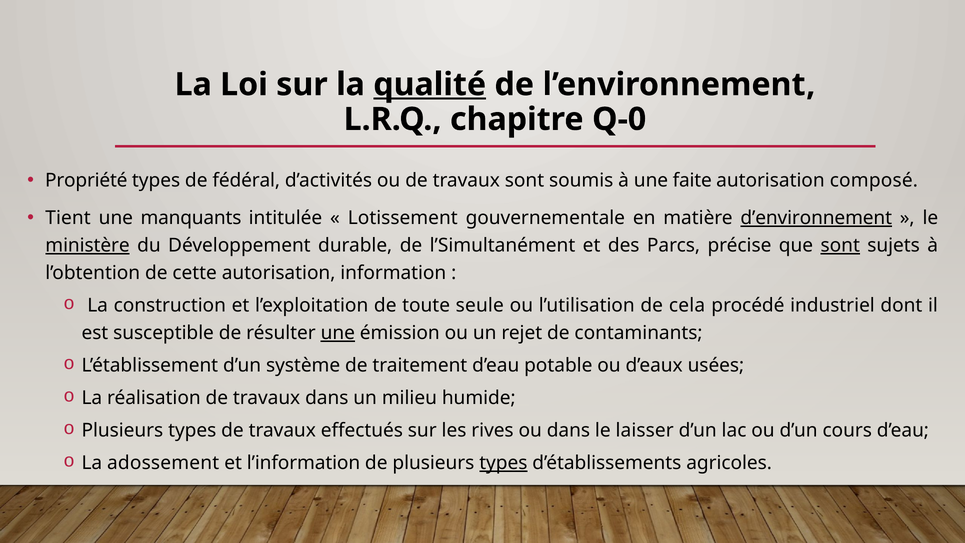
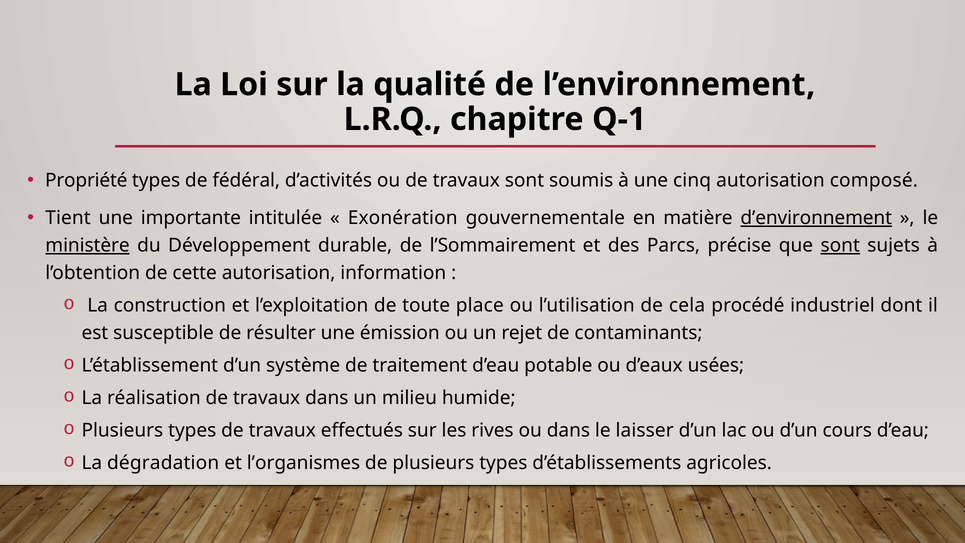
qualité underline: present -> none
Q-0: Q-0 -> Q-1
faite: faite -> cinq
manquants: manquants -> importante
Lotissement: Lotissement -> Exonération
l’Simultanément: l’Simultanément -> l’Sommairement
seule: seule -> place
une at (338, 333) underline: present -> none
adossement: adossement -> dégradation
l’information: l’information -> l’organismes
types at (503, 463) underline: present -> none
